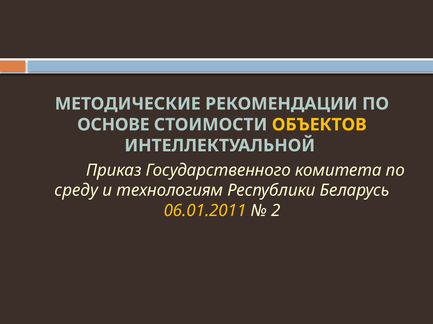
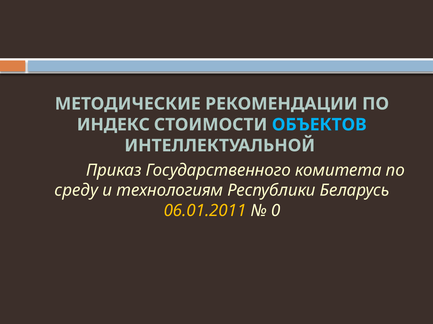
ОСНОВЕ: ОСНОВЕ -> ИНДЕКС
ОБЪЕКТОВ colour: yellow -> light blue
2: 2 -> 0
